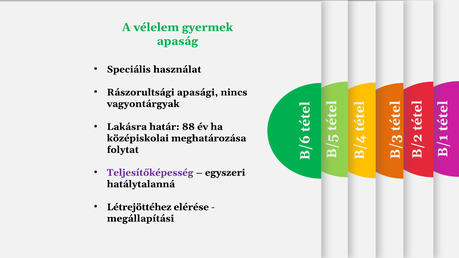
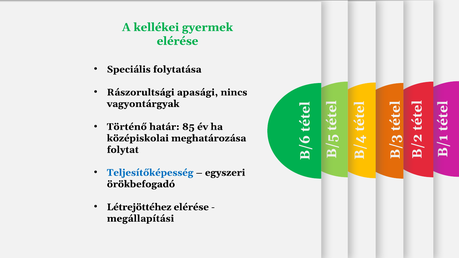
vélelem: vélelem -> kellékei
apaság at (177, 41): apaság -> elérése
használat: használat -> folytatása
Lakásra: Lakásra -> Történő
88: 88 -> 85
Teljesítőképesség colour: purple -> blue
hatálytalanná: hatálytalanná -> örökbefogadó
